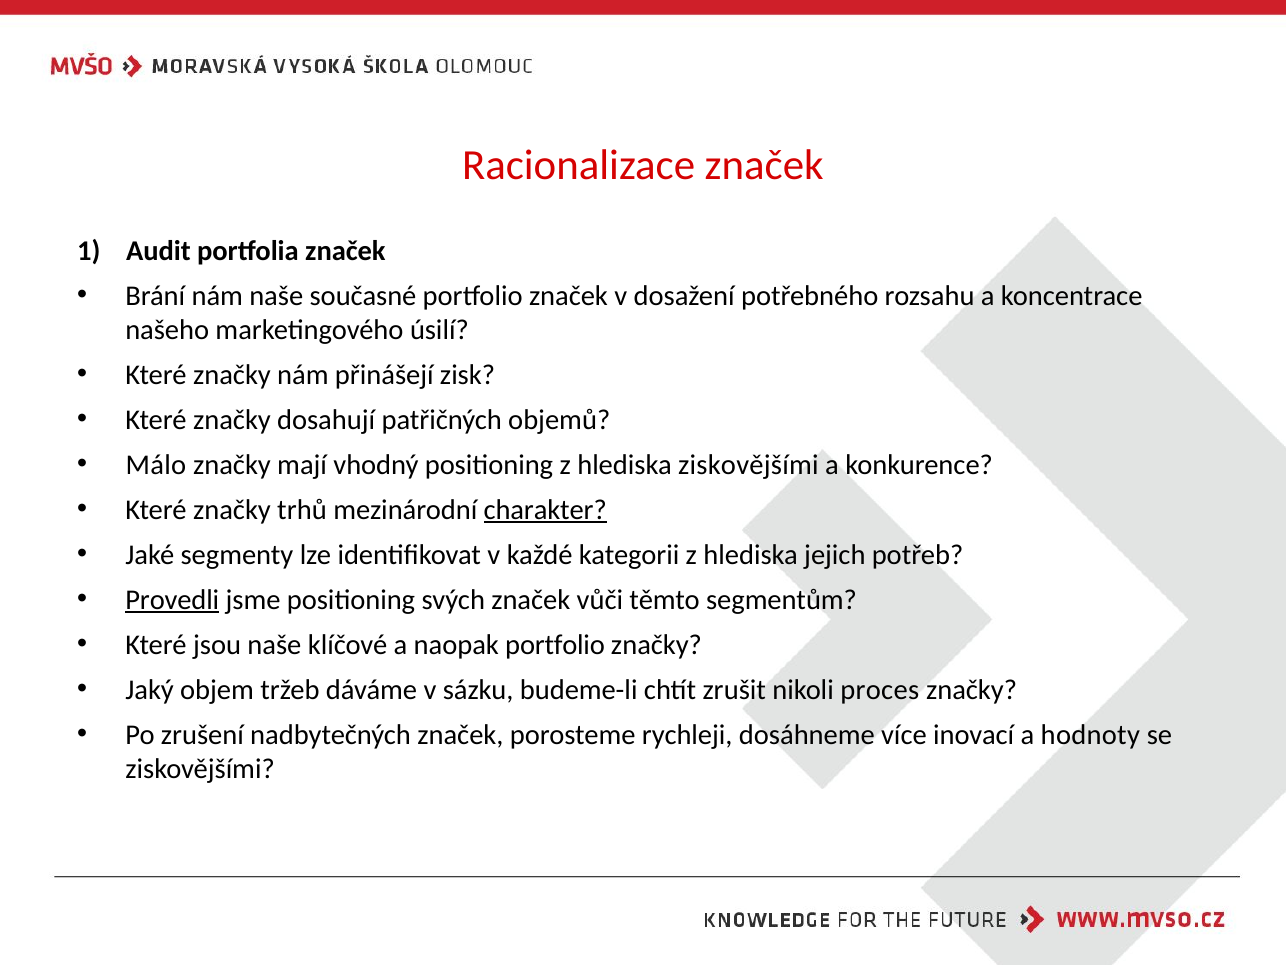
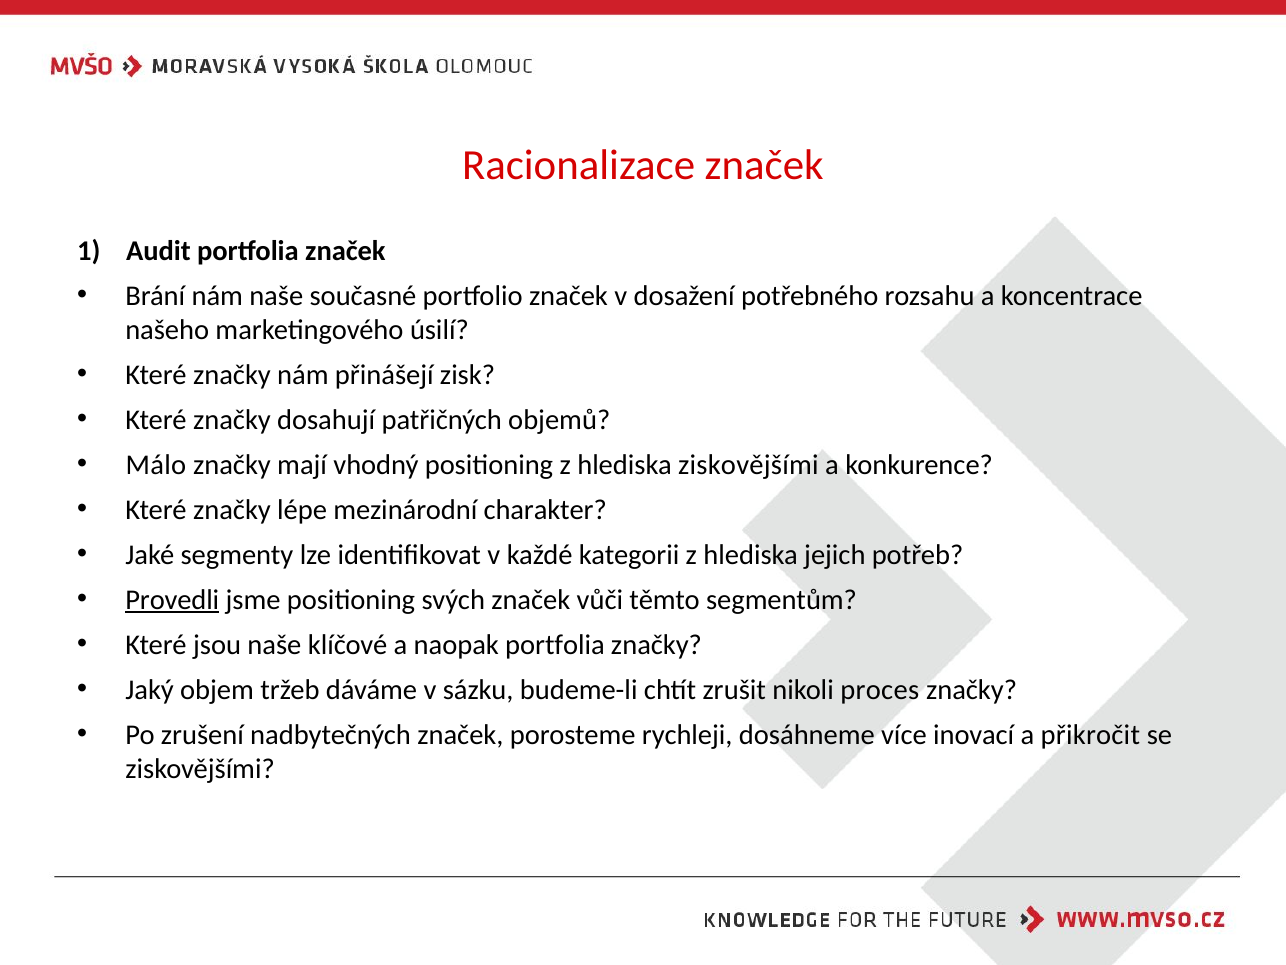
trhů: trhů -> lépe
charakter underline: present -> none
naopak portfolio: portfolio -> portfolia
hodnoty: hodnoty -> přikročit
